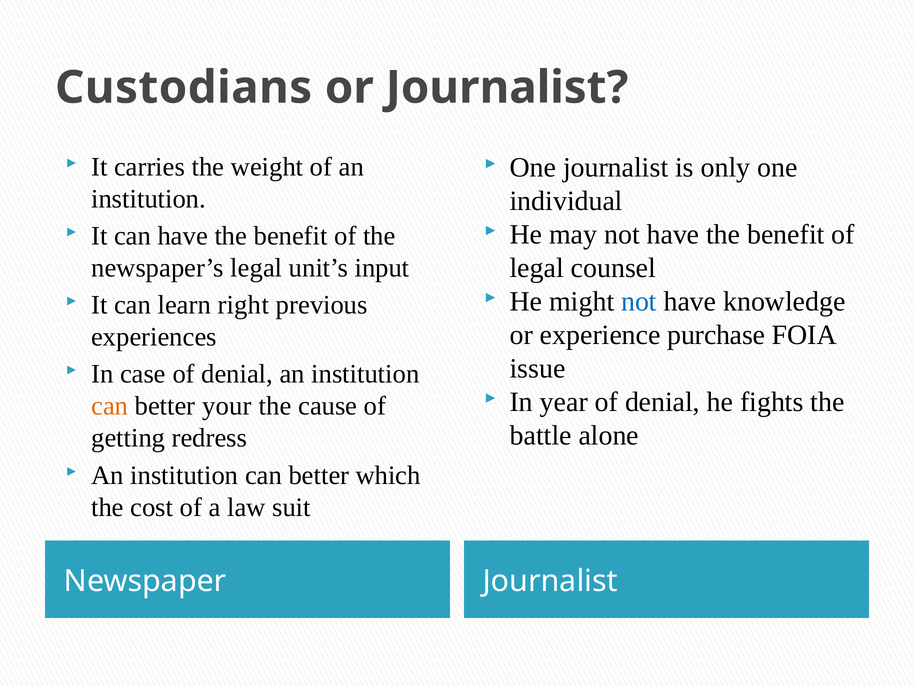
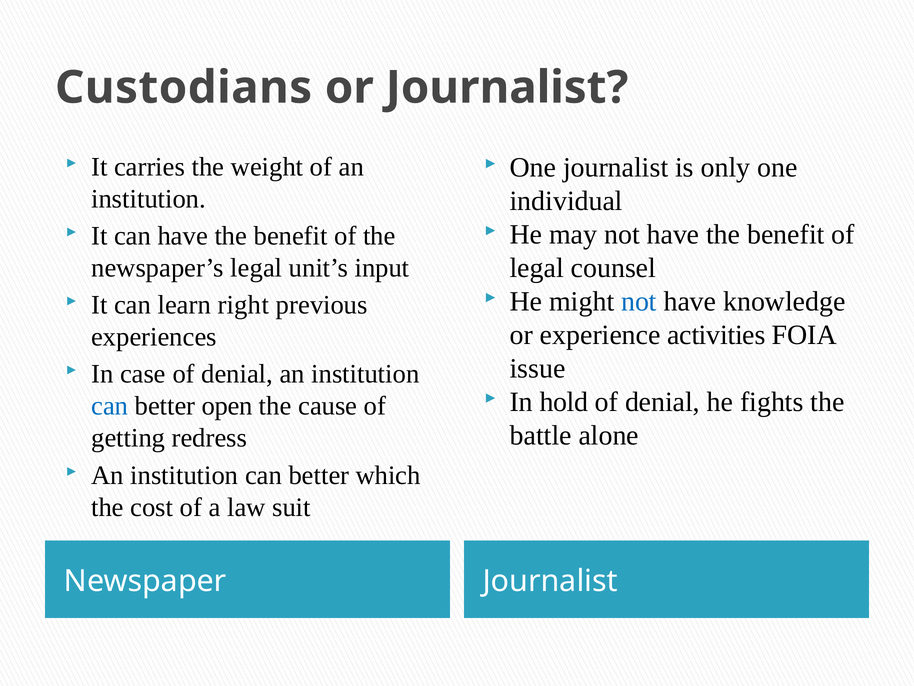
purchase: purchase -> activities
year: year -> hold
can at (110, 406) colour: orange -> blue
your: your -> open
